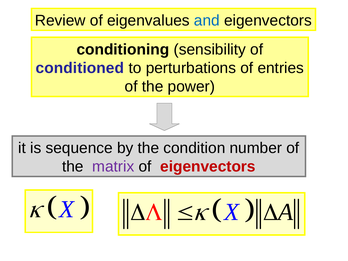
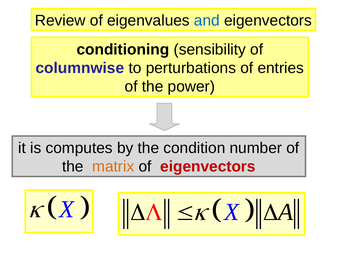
conditioned: conditioned -> columnwise
sequence: sequence -> computes
matrix colour: purple -> orange
